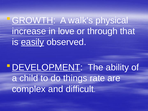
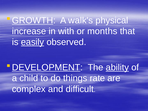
love: love -> with
through: through -> months
ability underline: none -> present
